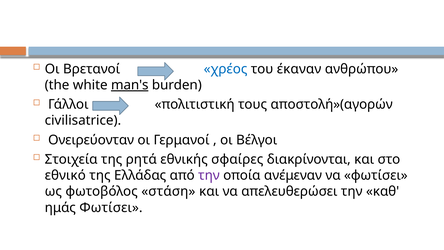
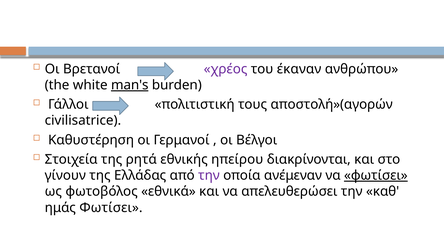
χρέος colour: blue -> purple
Ονειρεύονταν: Ονειρεύονταν -> Καθυστέρηση
σφαίρες: σφαίρες -> ηπείρου
εθνικό: εθνικό -> γίνουν
φωτίσει at (376, 175) underline: none -> present
στάση: στάση -> εθνικά
